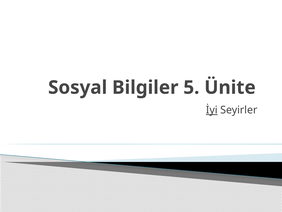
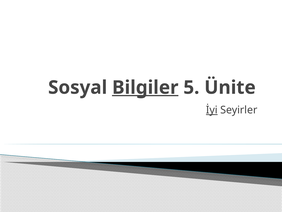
Bilgiler underline: none -> present
